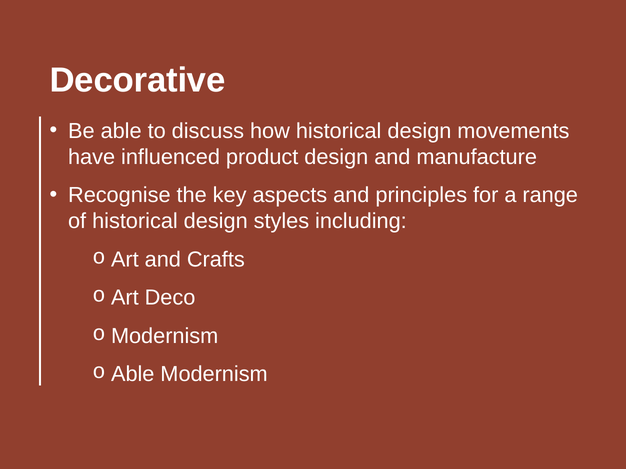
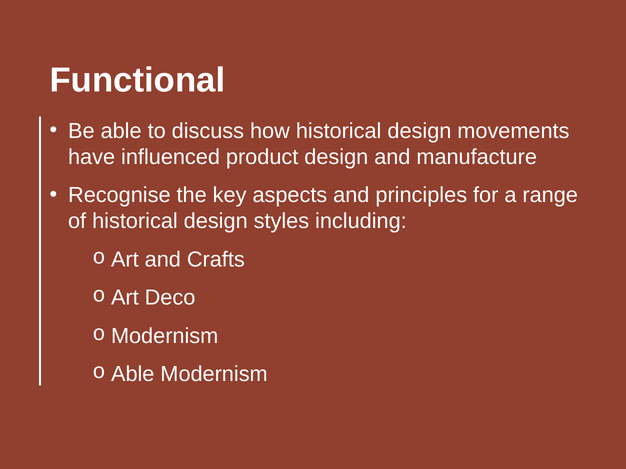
Decorative: Decorative -> Functional
